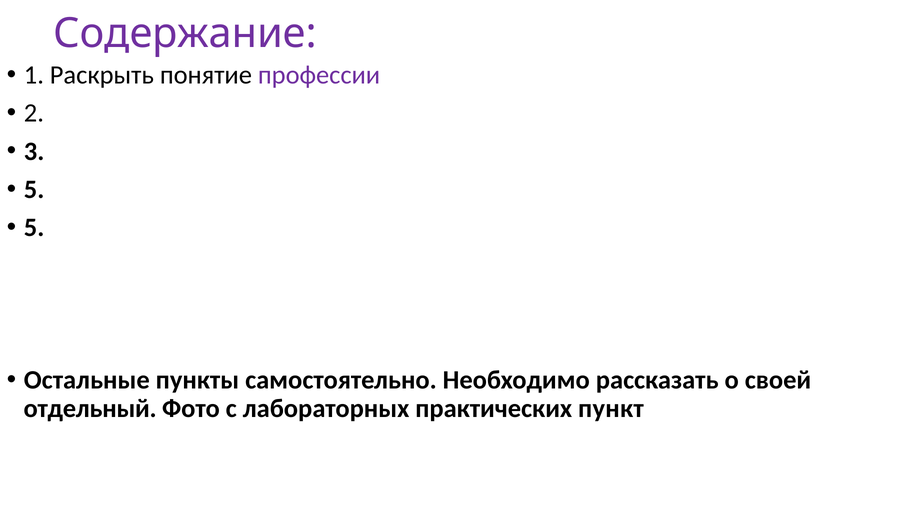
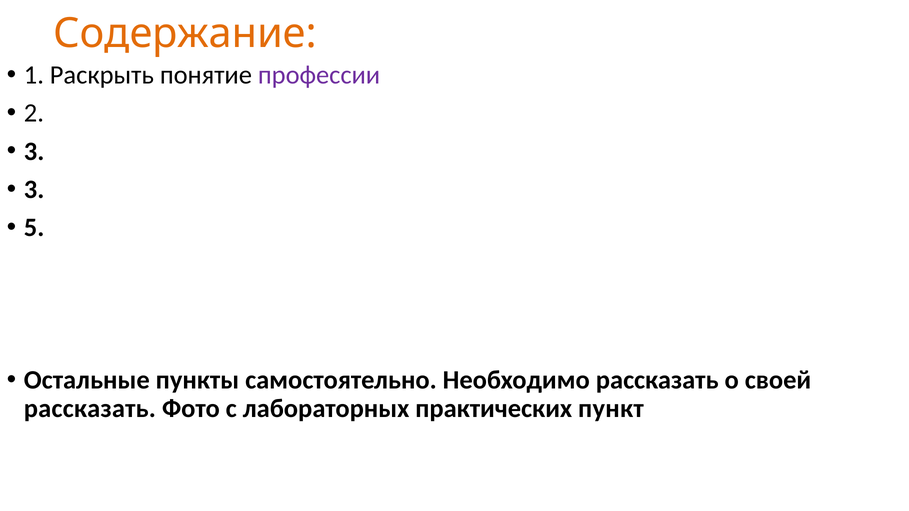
Содержание colour: purple -> orange
5 at (34, 189): 5 -> 3
отдельный at (90, 409): отдельный -> рассказать
